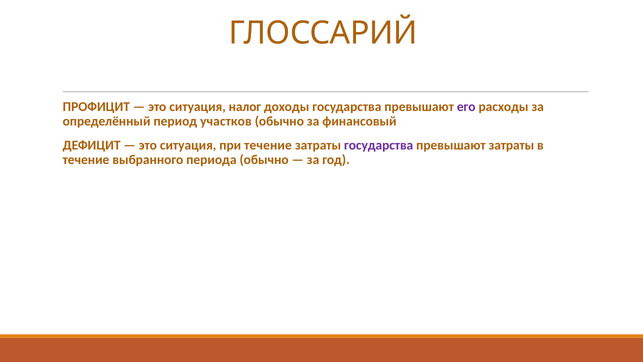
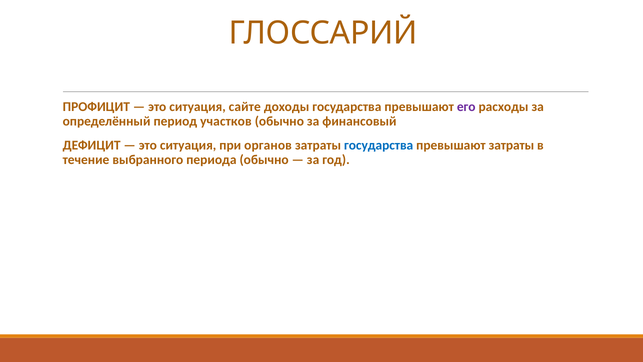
налог: налог -> сайте
при течение: течение -> органов
государства at (379, 145) colour: purple -> blue
